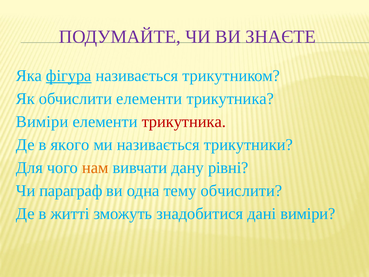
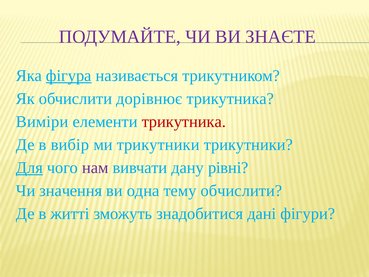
обчислити елементи: елементи -> дорівнює
якого: якого -> вибір
ми називається: називається -> трикутники
Для underline: none -> present
нам colour: orange -> purple
параграф: параграф -> значення
дані виміри: виміри -> фігури
